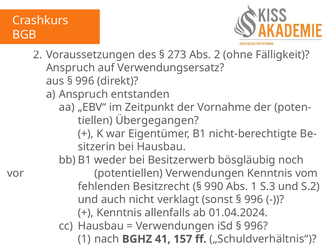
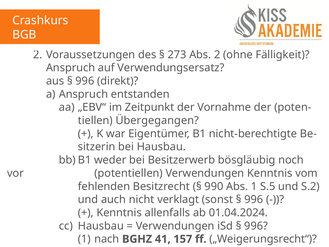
S.3: S.3 -> S.5
„Schuldverhältnis“: „Schuldverhältnis“ -> „Weigerungsrecht“
